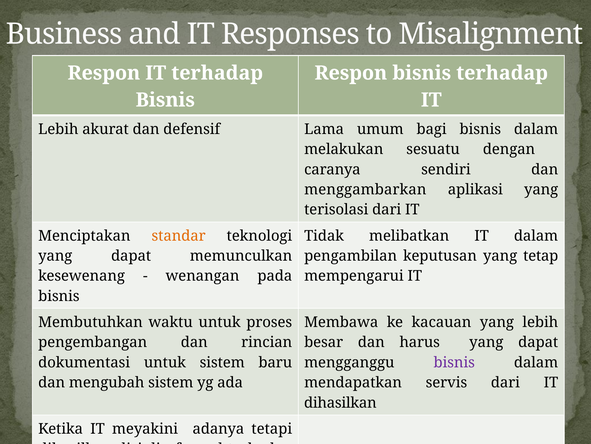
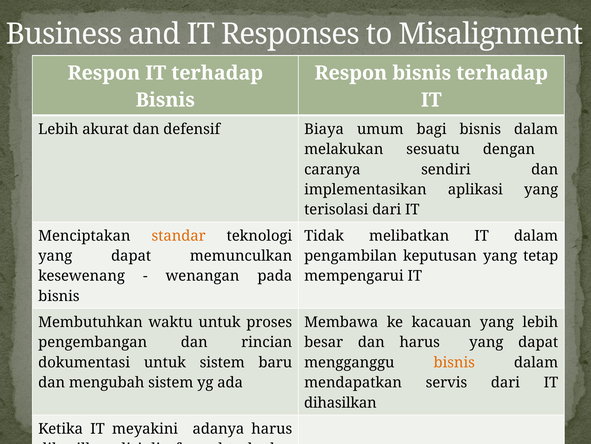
Lama: Lama -> Biaya
menggambarkan: menggambarkan -> implementasikan
bisnis at (454, 362) colour: purple -> orange
adanya tetapi: tetapi -> harus
